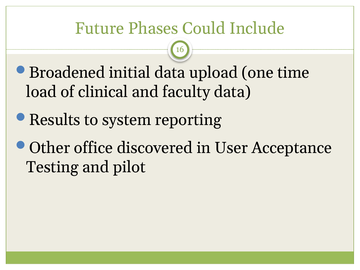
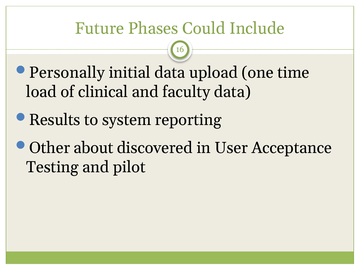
Broadened: Broadened -> Personally
office: office -> about
